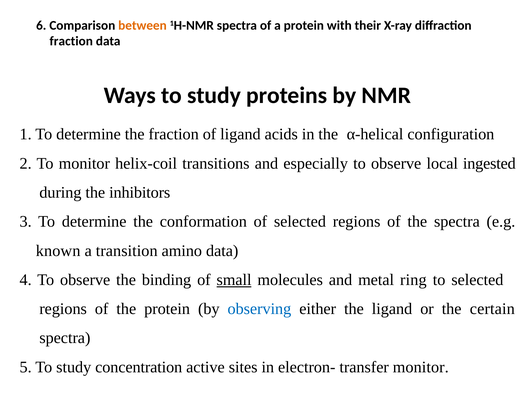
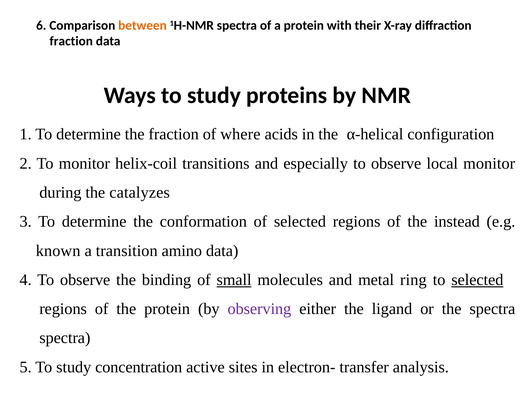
of ligand: ligand -> where
local ingested: ingested -> monitor
inhibitors: inhibitors -> catalyzes
the spectra: spectra -> instead
selected at (477, 280) underline: none -> present
observing colour: blue -> purple
the certain: certain -> spectra
transfer monitor: monitor -> analysis
